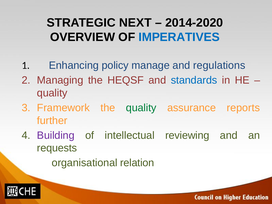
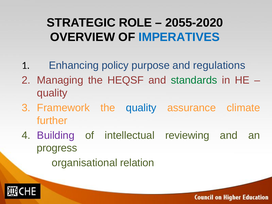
NEXT: NEXT -> ROLE
2014-2020: 2014-2020 -> 2055-2020
manage: manage -> purpose
standards colour: blue -> green
quality at (141, 108) colour: green -> blue
reports: reports -> climate
requests: requests -> progress
